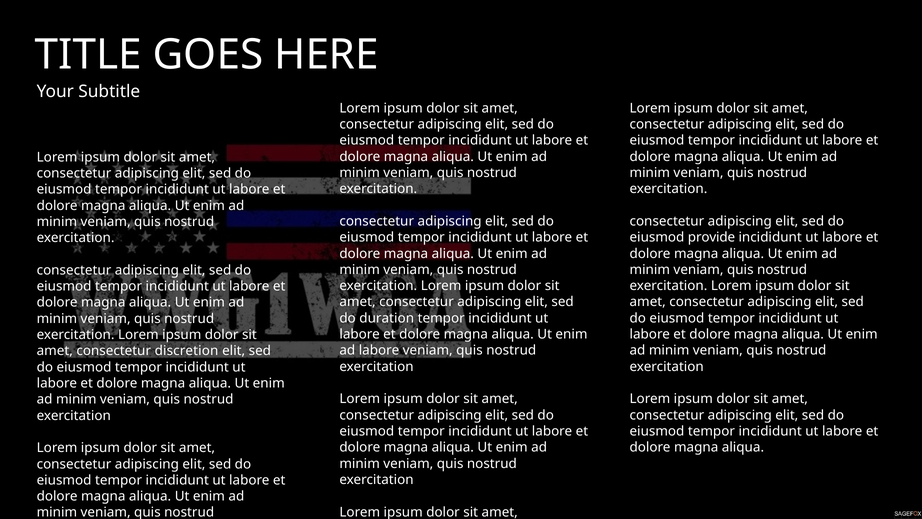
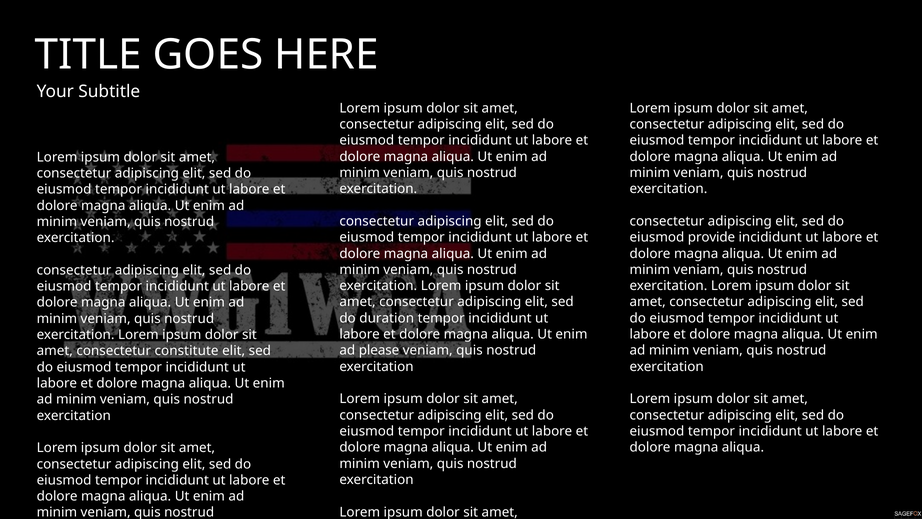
ad labore: labore -> please
discretion: discretion -> constitute
